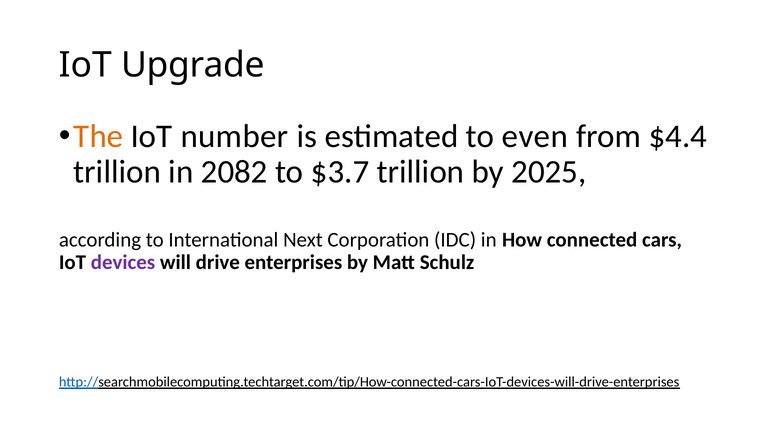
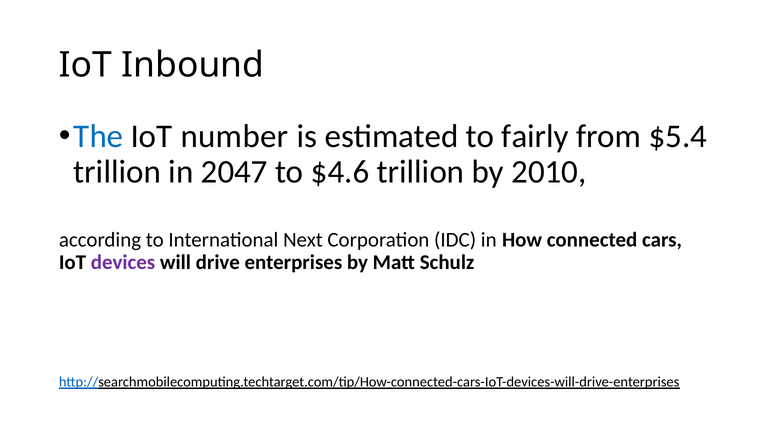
Upgrade: Upgrade -> Inbound
The colour: orange -> blue
even: even -> fairly
$4.4: $4.4 -> $5.4
2082: 2082 -> 2047
$3.7: $3.7 -> $4.6
2025: 2025 -> 2010
